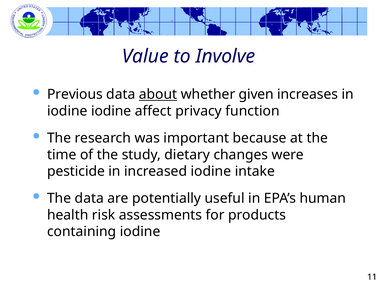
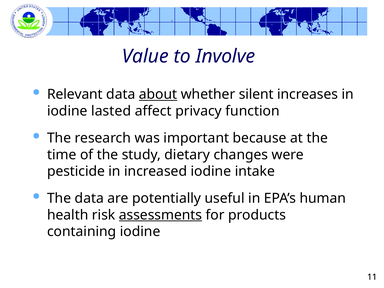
Previous: Previous -> Relevant
given: given -> silent
iodine iodine: iodine -> lasted
assessments underline: none -> present
